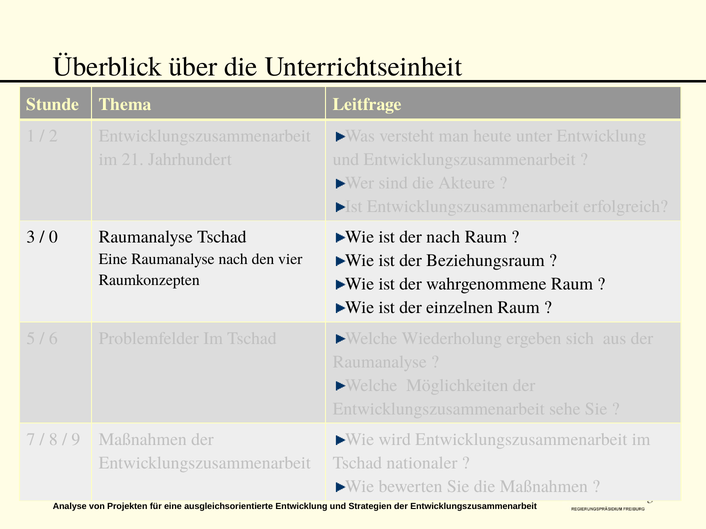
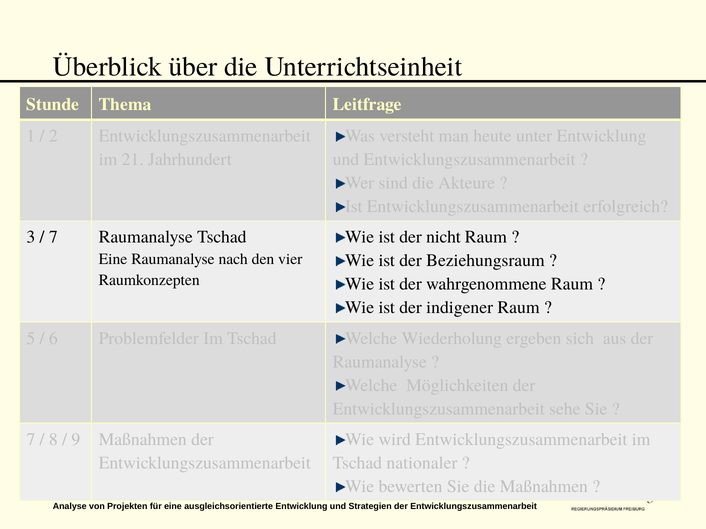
0 at (53, 237): 0 -> 7
der nach: nach -> nicht
einzelnen: einzelnen -> indigener
